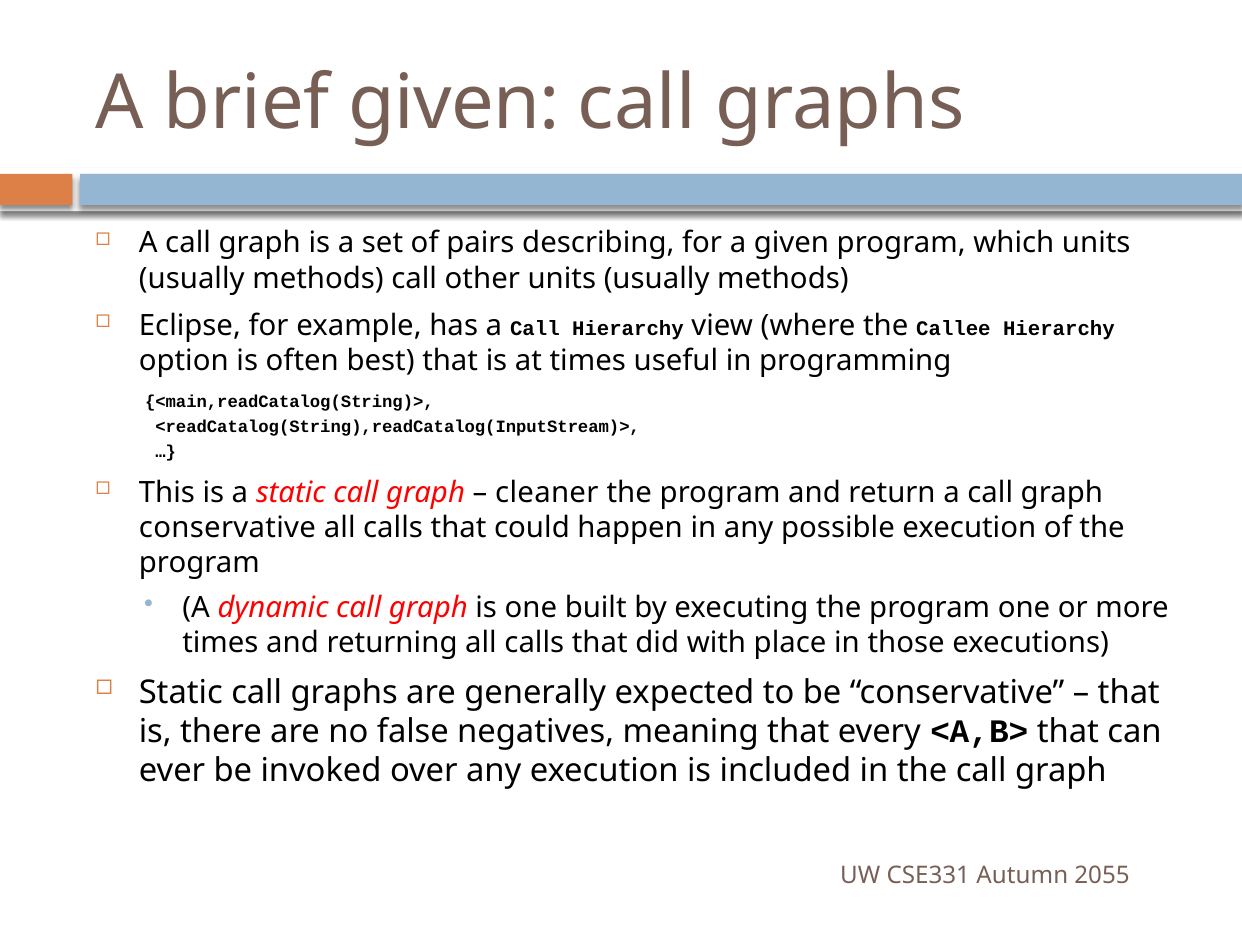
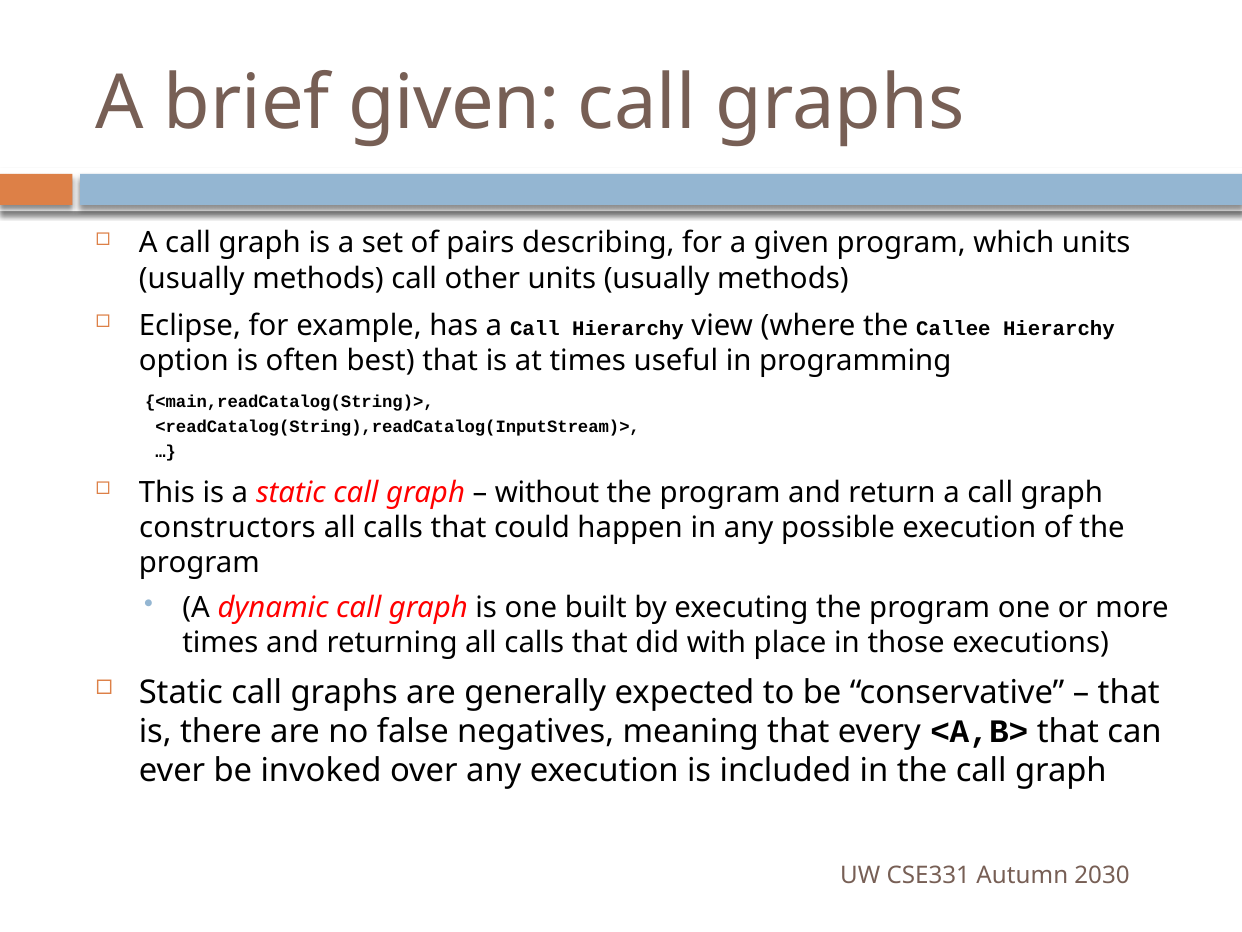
cleaner: cleaner -> without
conservative at (227, 527): conservative -> constructors
2055: 2055 -> 2030
